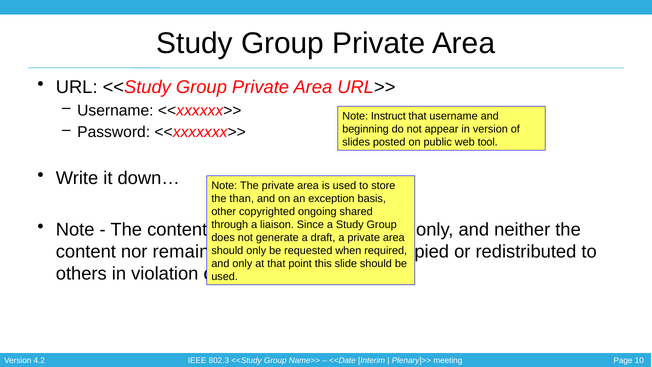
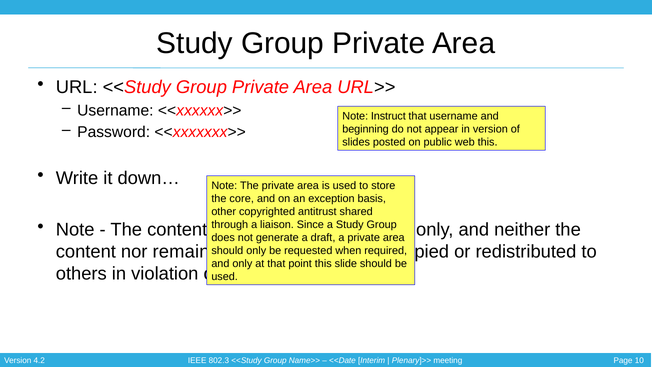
web tool: tool -> this
than: than -> core
ongoing: ongoing -> antitrust
